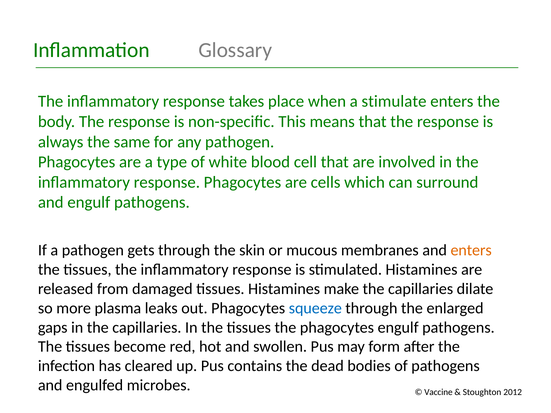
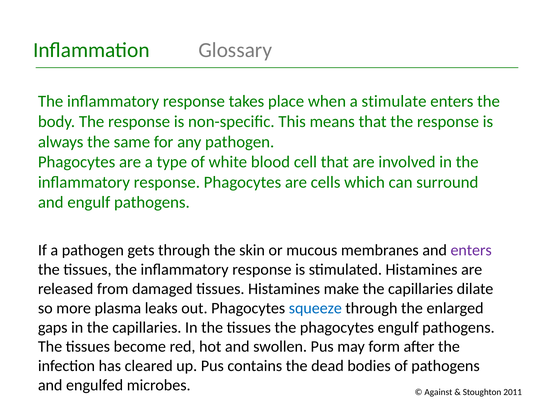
enters at (471, 250) colour: orange -> purple
Vaccine: Vaccine -> Against
2012: 2012 -> 2011
